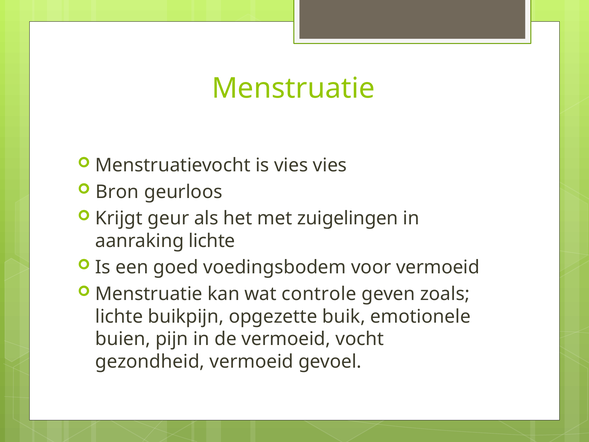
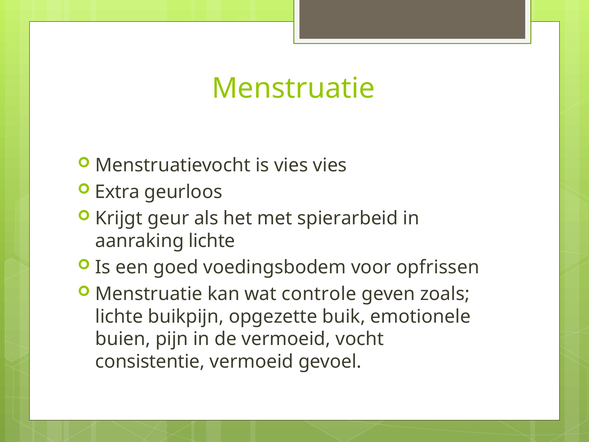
Bron: Bron -> Extra
zuigelingen: zuigelingen -> spierarbeid
voor vermoeid: vermoeid -> opfrissen
gezondheid: gezondheid -> consistentie
